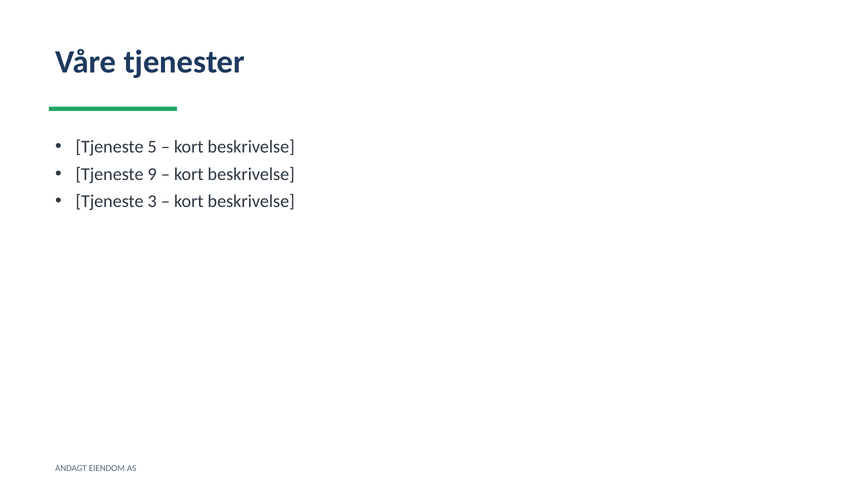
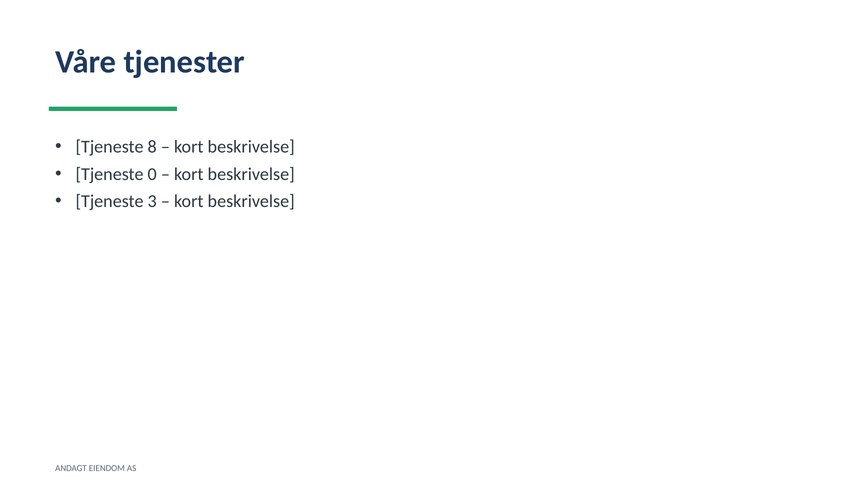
5: 5 -> 8
9: 9 -> 0
